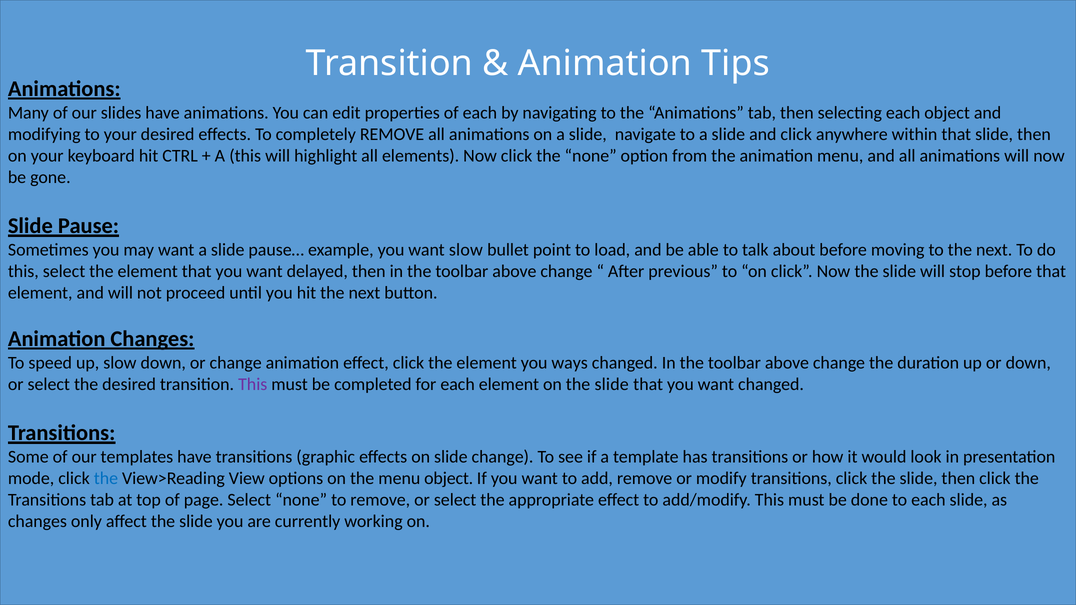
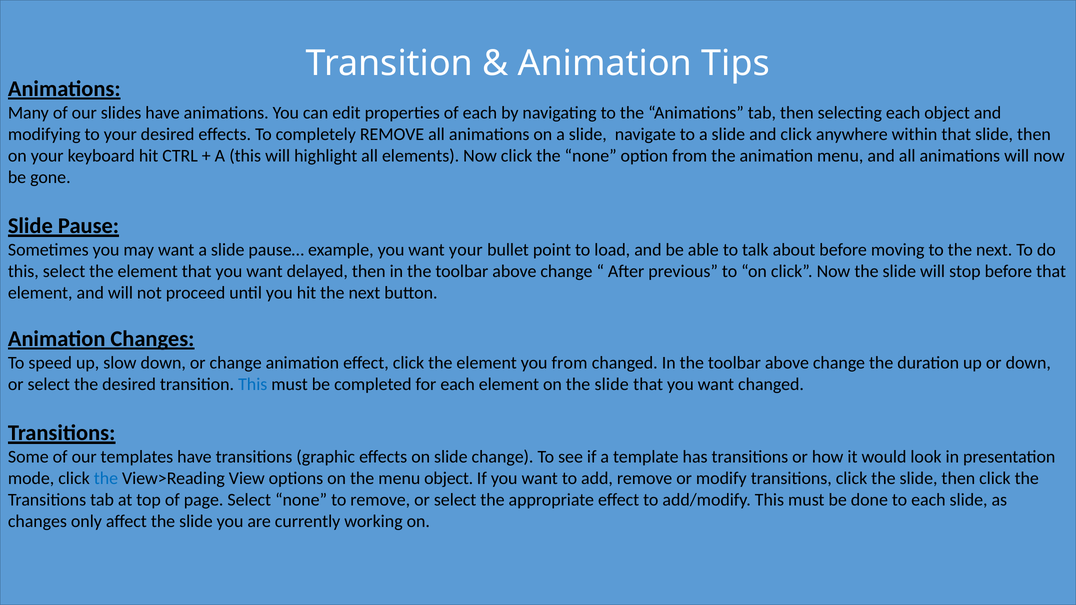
want slow: slow -> your
you ways: ways -> from
This at (253, 385) colour: purple -> blue
